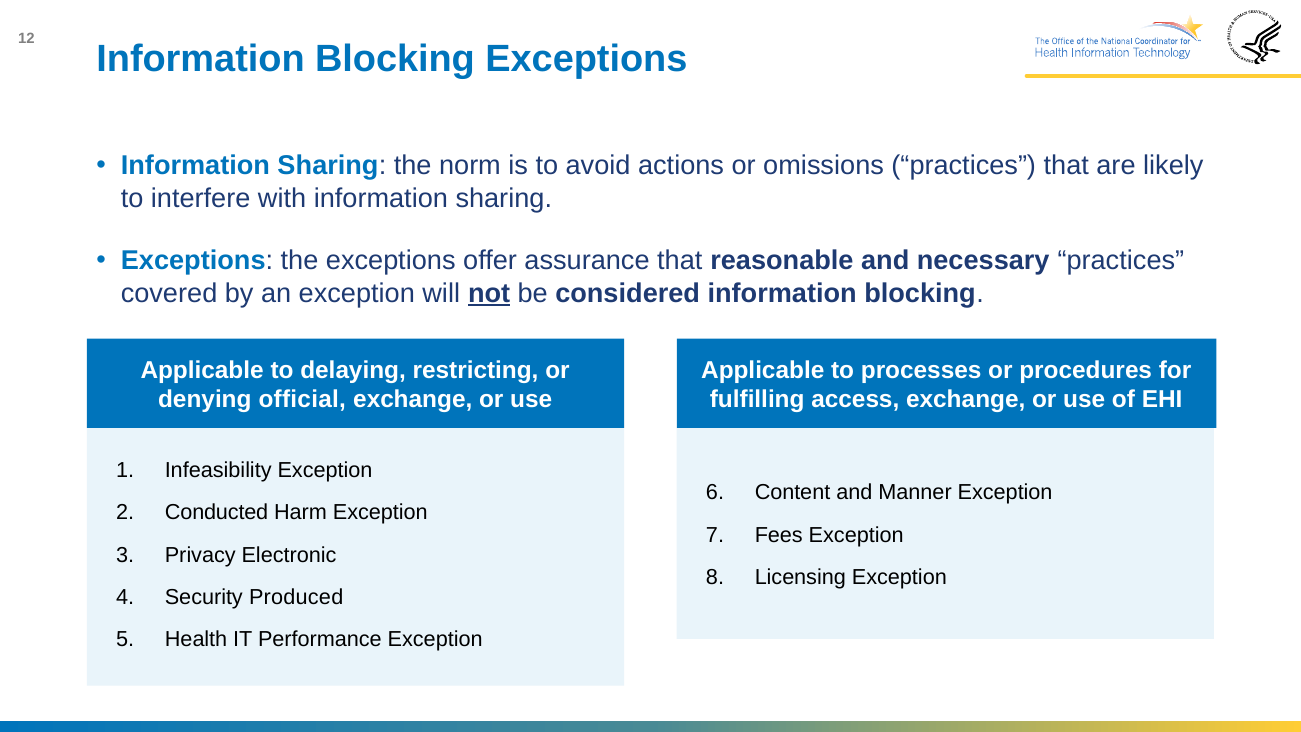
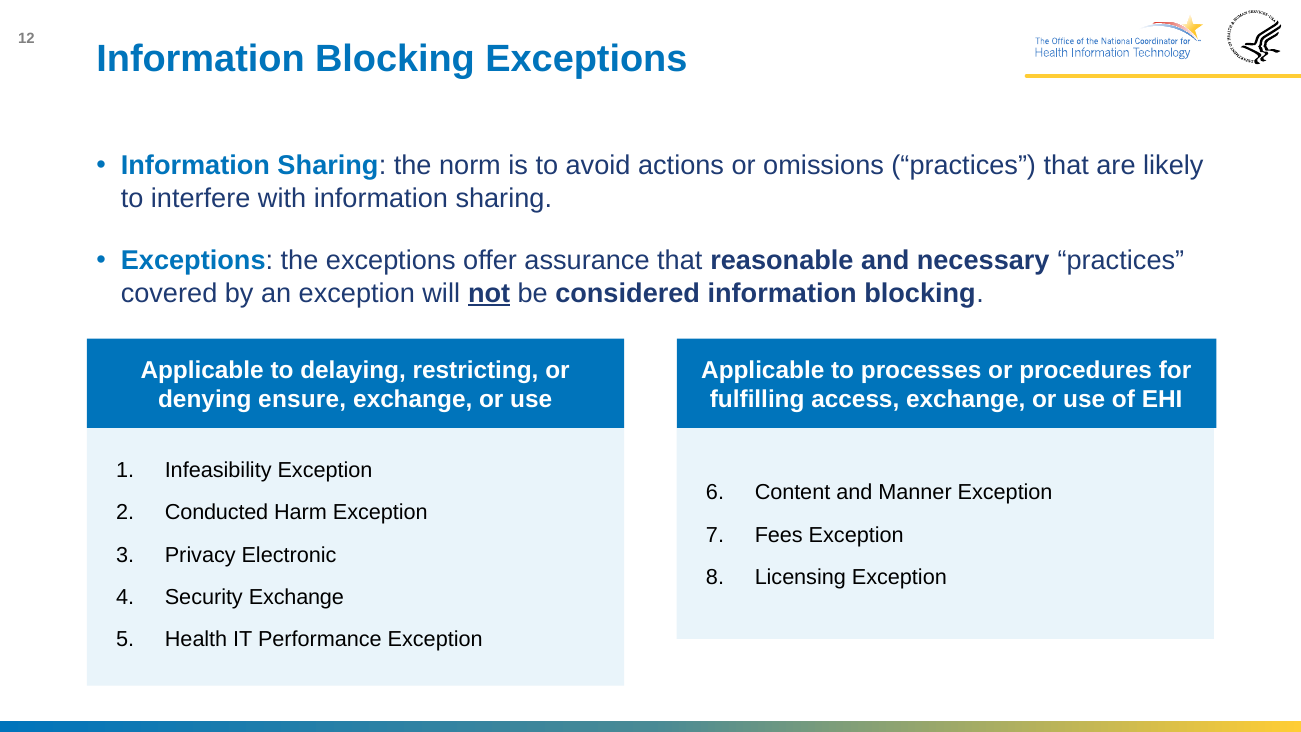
official: official -> ensure
Security Produced: Produced -> Exchange
